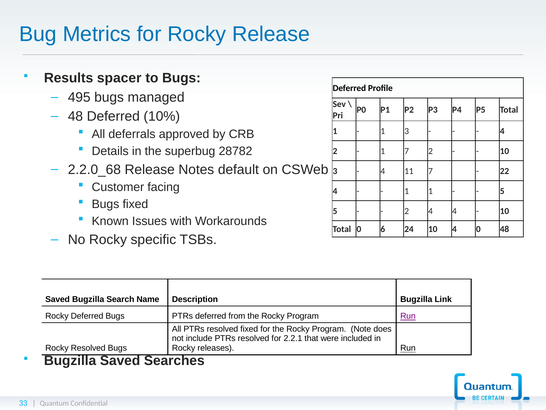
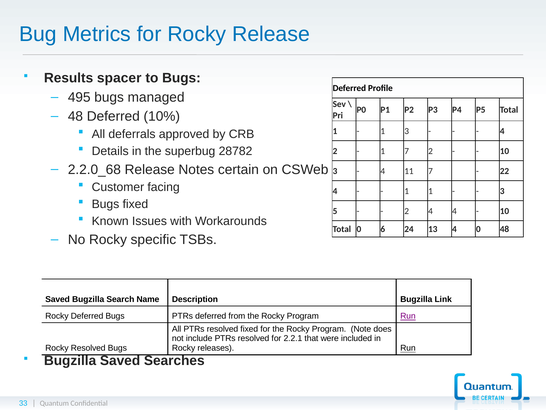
default: default -> certain
5 at (502, 191): 5 -> 3
24 10: 10 -> 13
